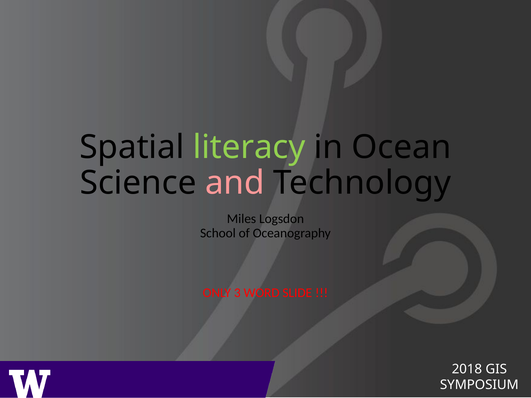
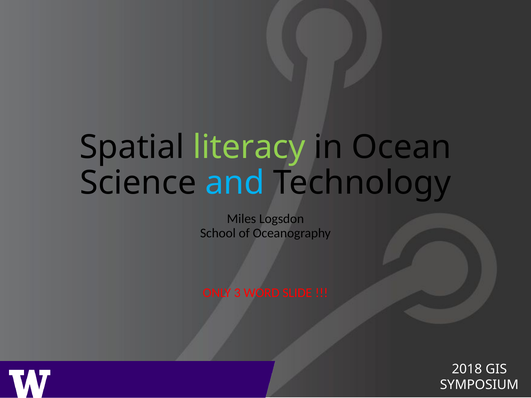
and colour: pink -> light blue
